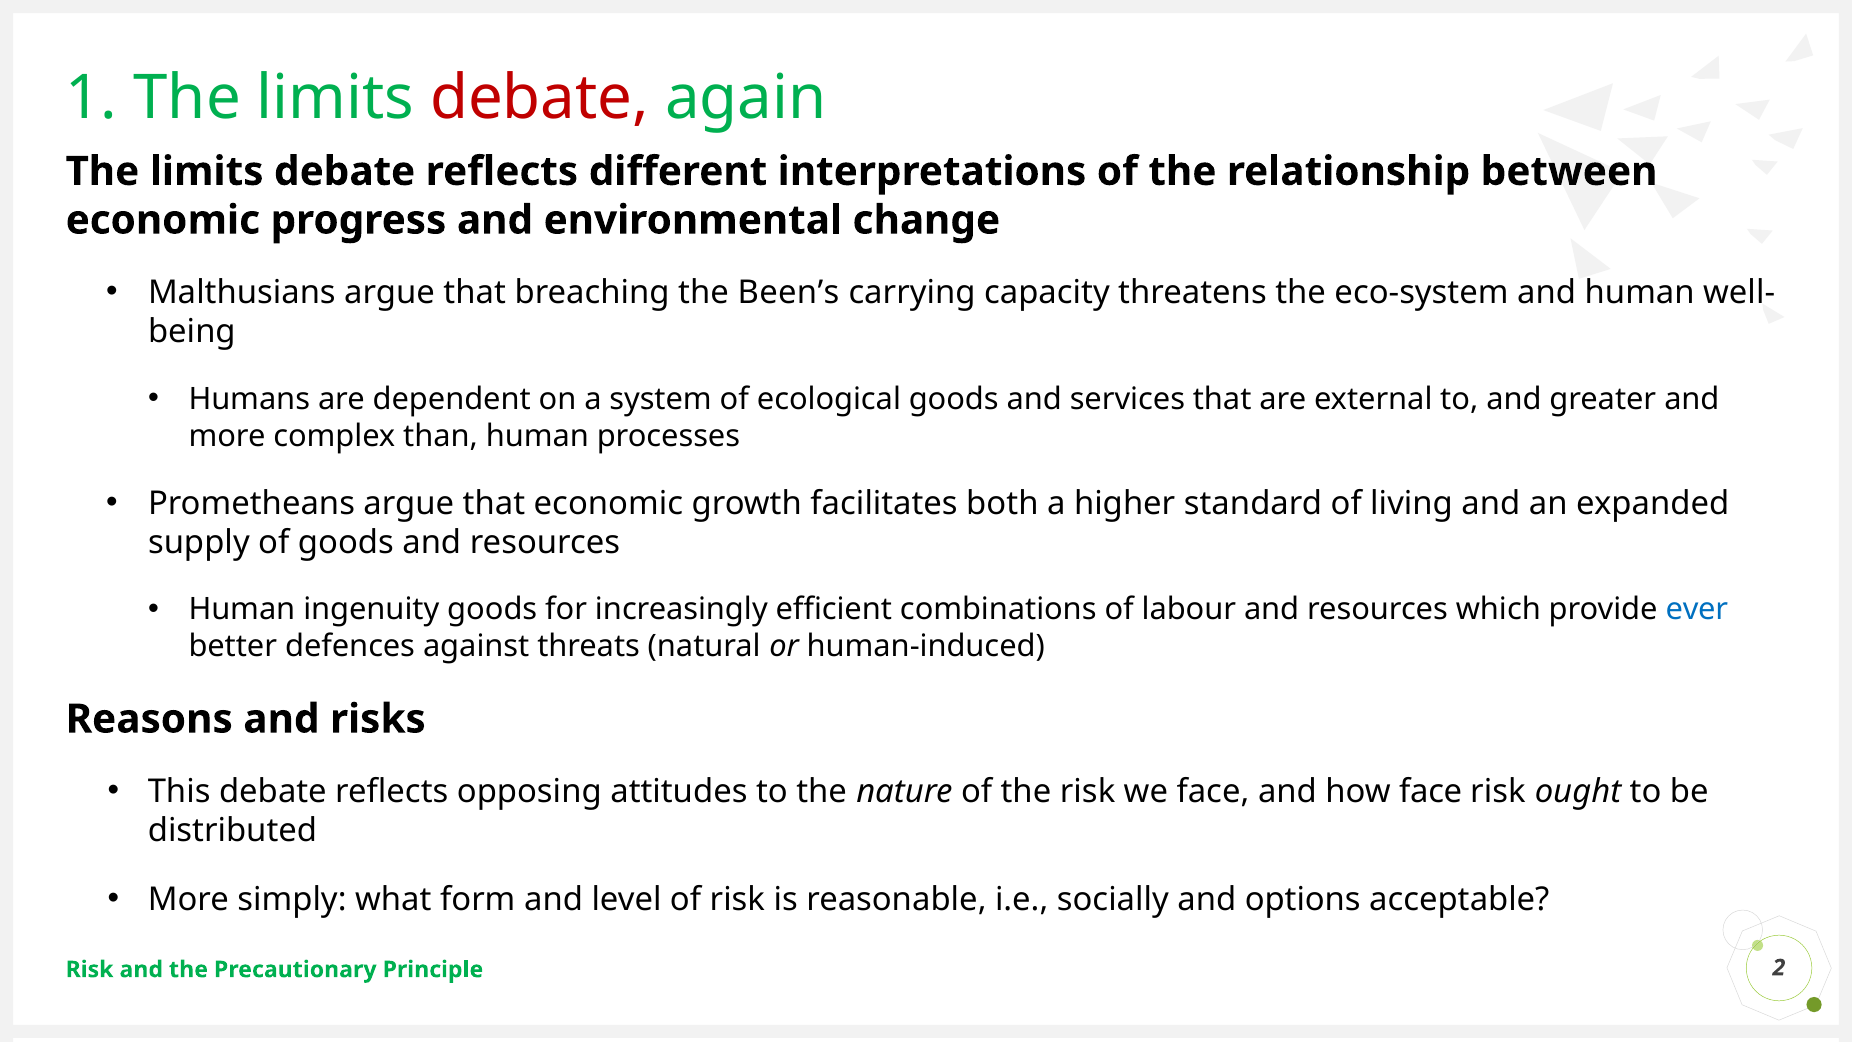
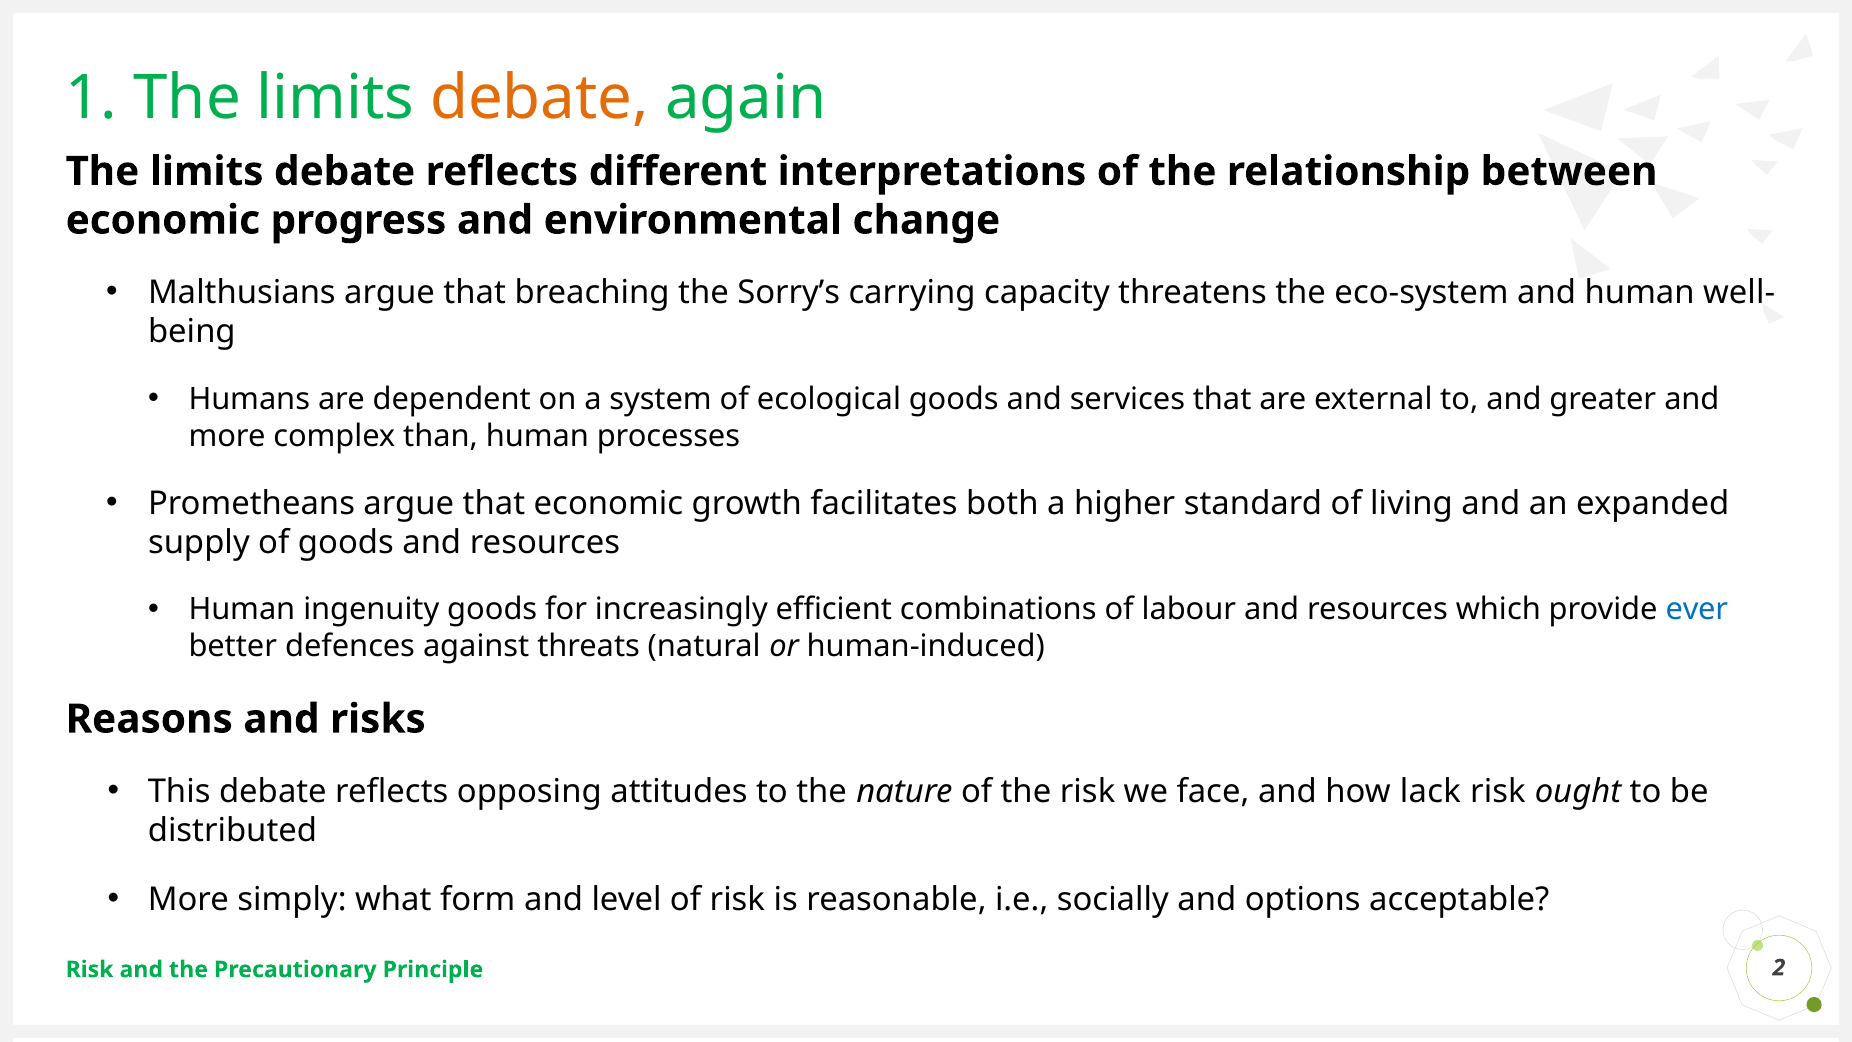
debate at (540, 98) colour: red -> orange
Been’s: Been’s -> Sorry’s
how face: face -> lack
